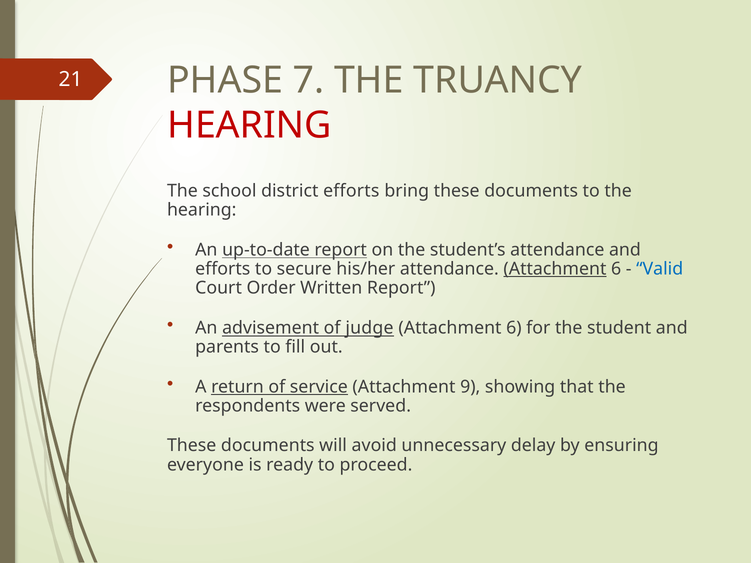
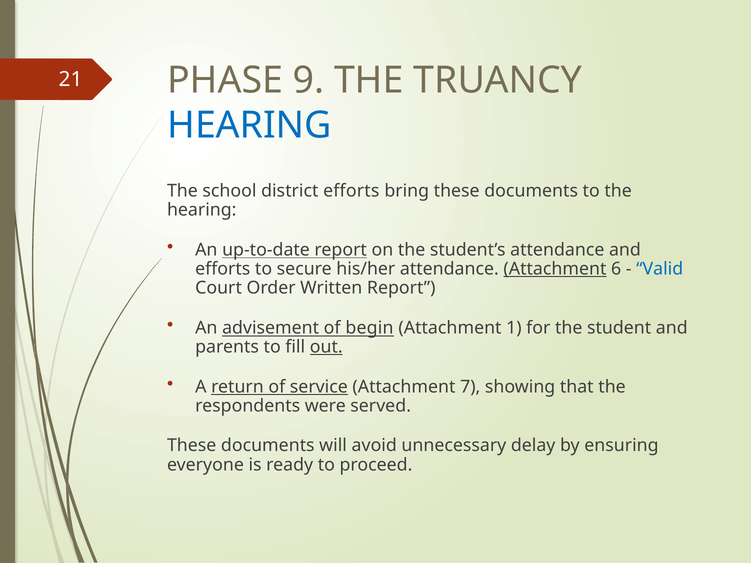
7: 7 -> 9
HEARING at (250, 125) colour: red -> blue
judge: judge -> begin
6 at (514, 328): 6 -> 1
out underline: none -> present
9: 9 -> 7
